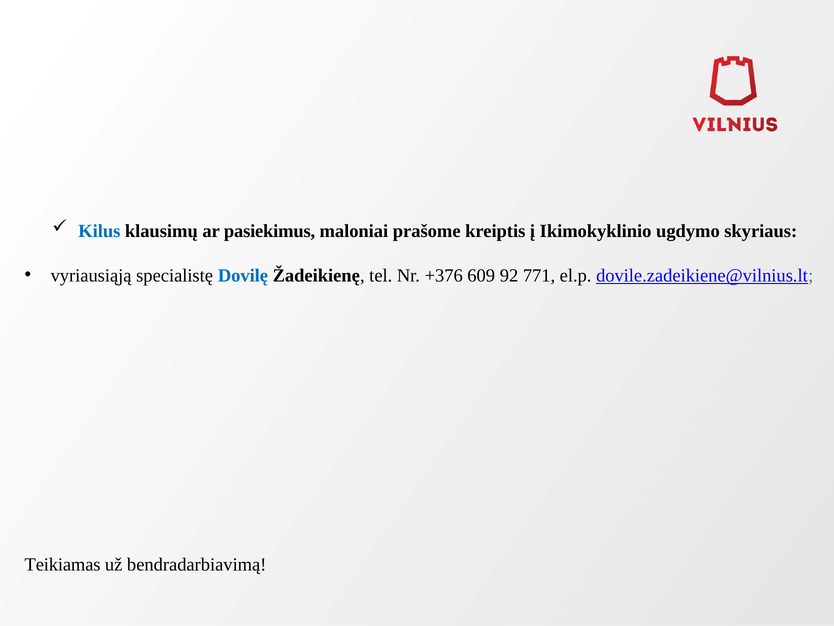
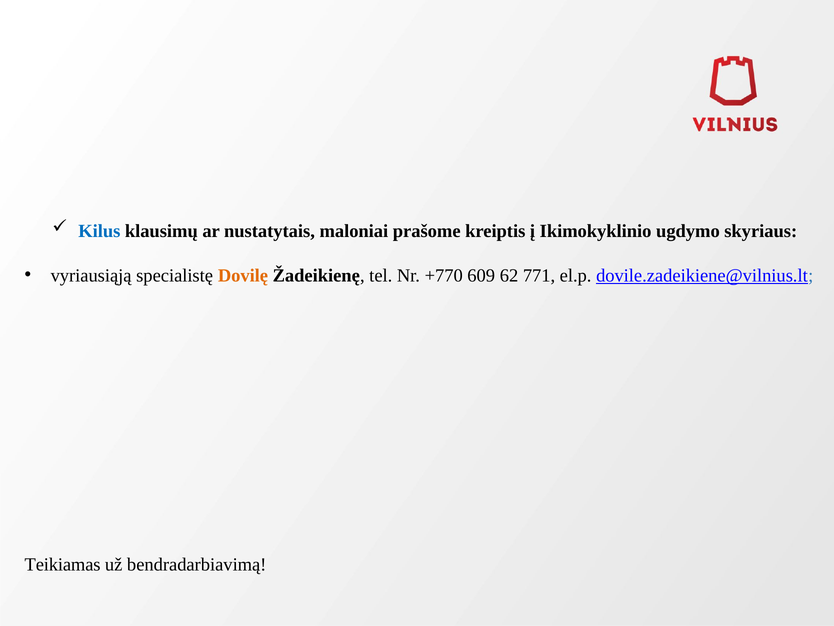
pasiekimus: pasiekimus -> nustatytais
Dovilę colour: blue -> orange
+376: +376 -> +770
92: 92 -> 62
